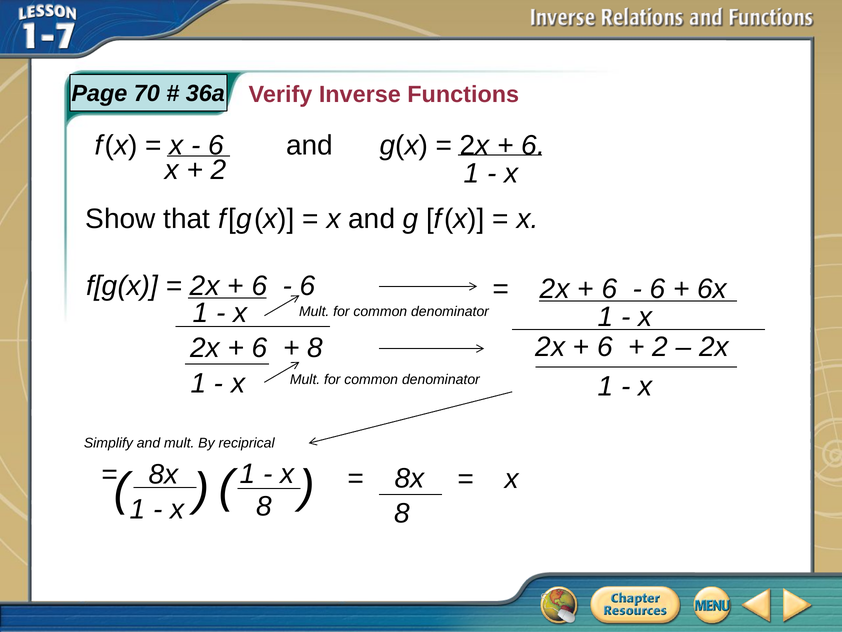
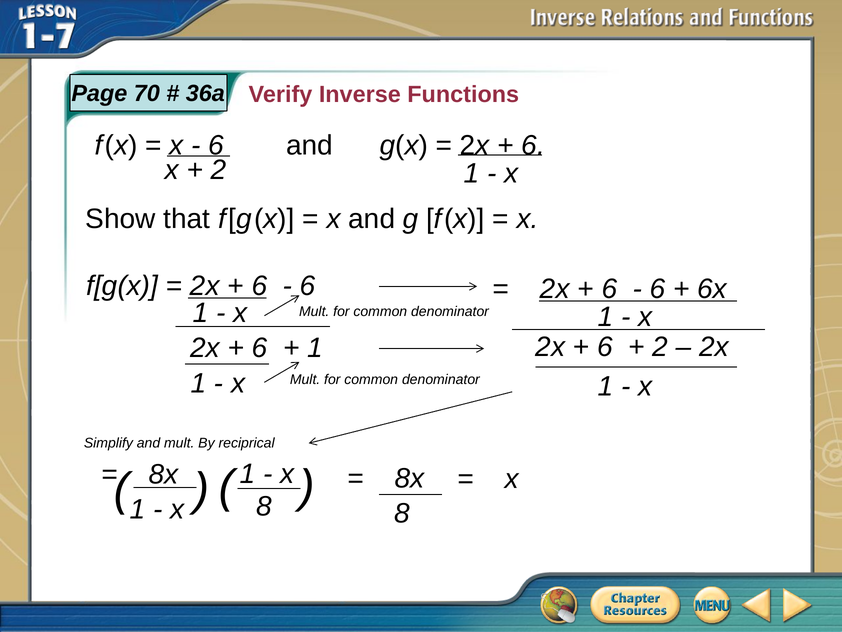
8 at (315, 348): 8 -> 1
